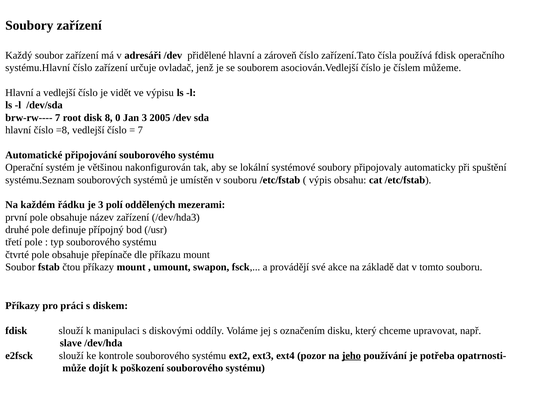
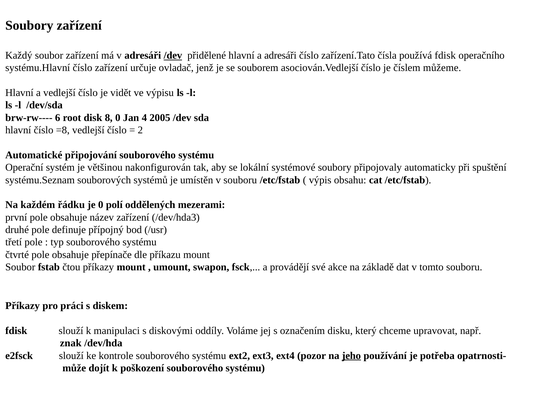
/dev at (173, 55) underline: none -> present
a zároveň: zároveň -> adresáři
brw-rw---- 7: 7 -> 6
Jan 3: 3 -> 4
7 at (140, 130): 7 -> 2
je 3: 3 -> 0
slave: slave -> znak
